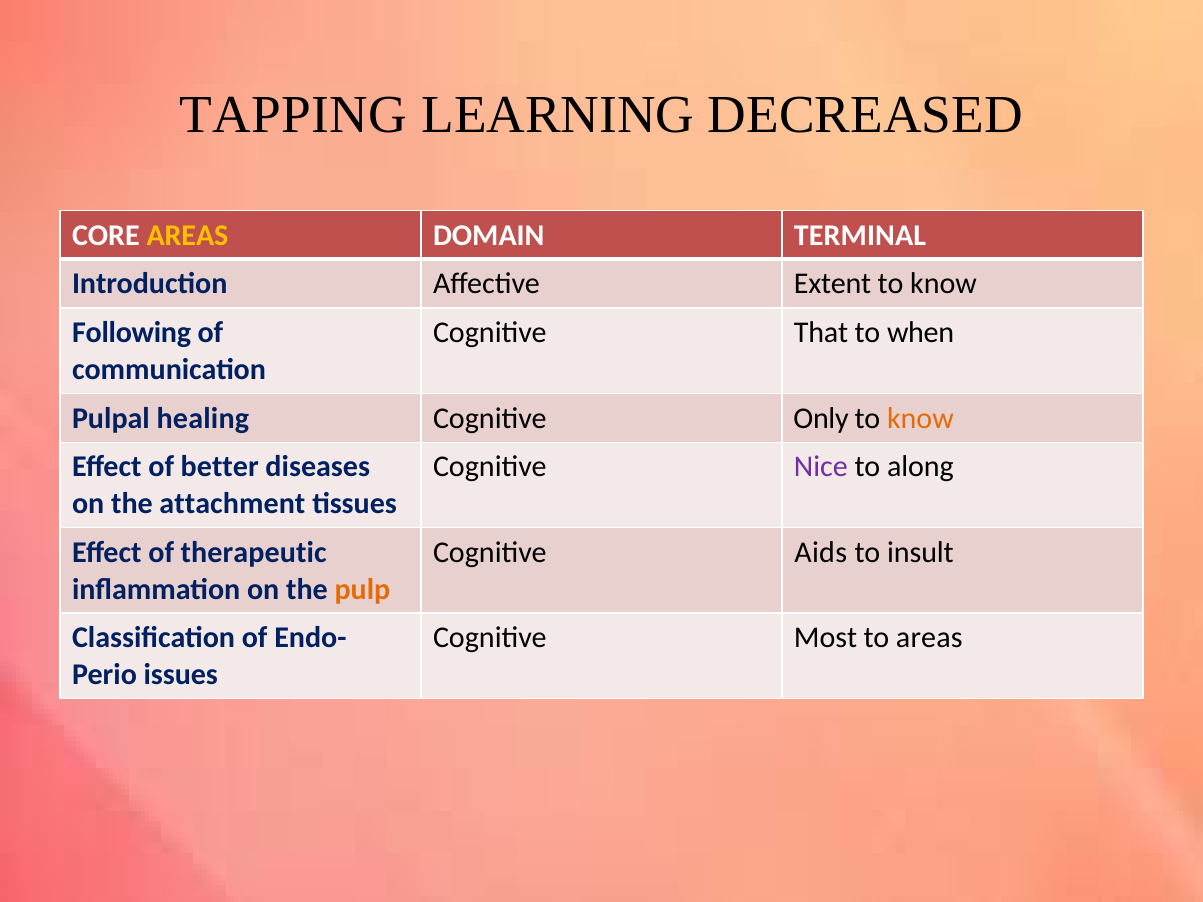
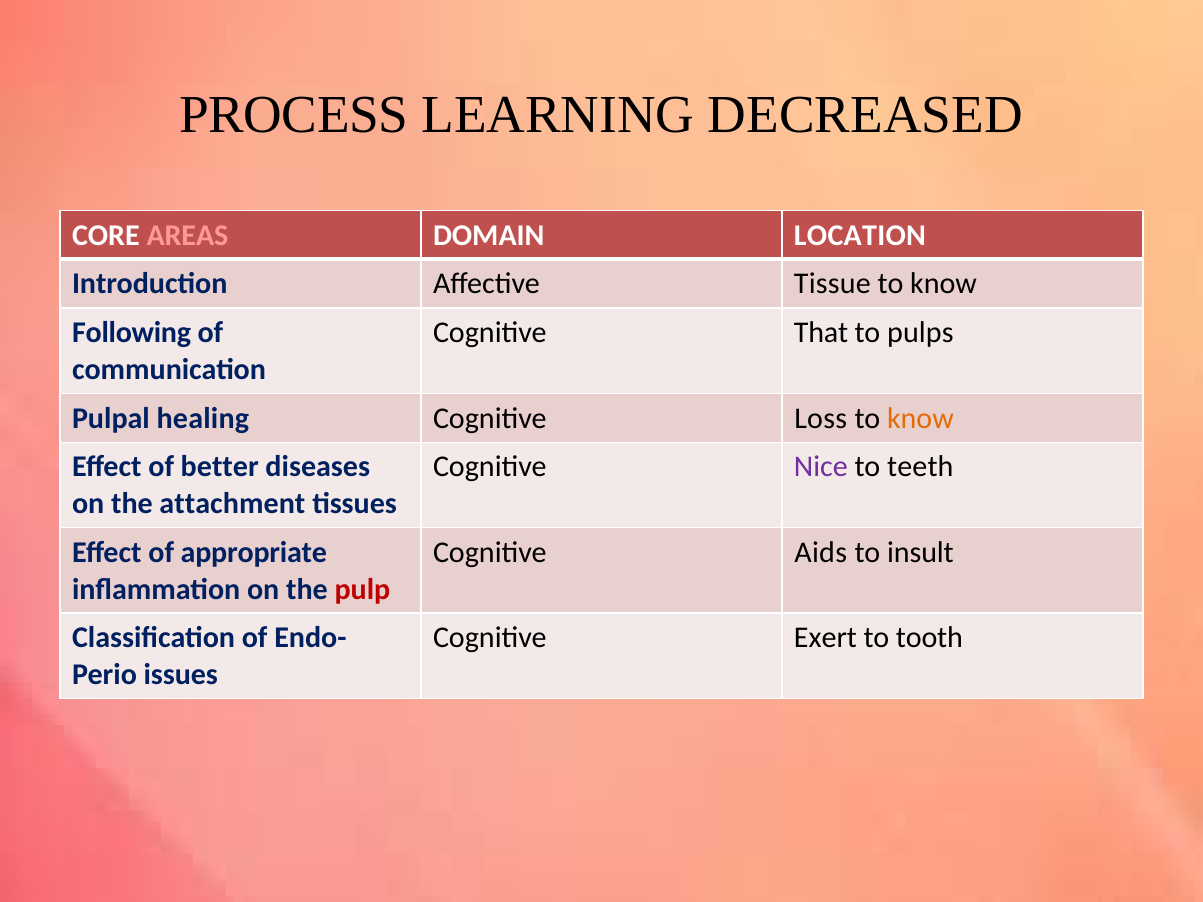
TAPPING: TAPPING -> PROCESS
AREAS at (187, 235) colour: yellow -> pink
TERMINAL: TERMINAL -> LOCATION
Extent: Extent -> Tissue
when: when -> pulps
Only: Only -> Loss
along: along -> teeth
therapeutic: therapeutic -> appropriate
pulp colour: orange -> red
Most: Most -> Exert
to areas: areas -> tooth
